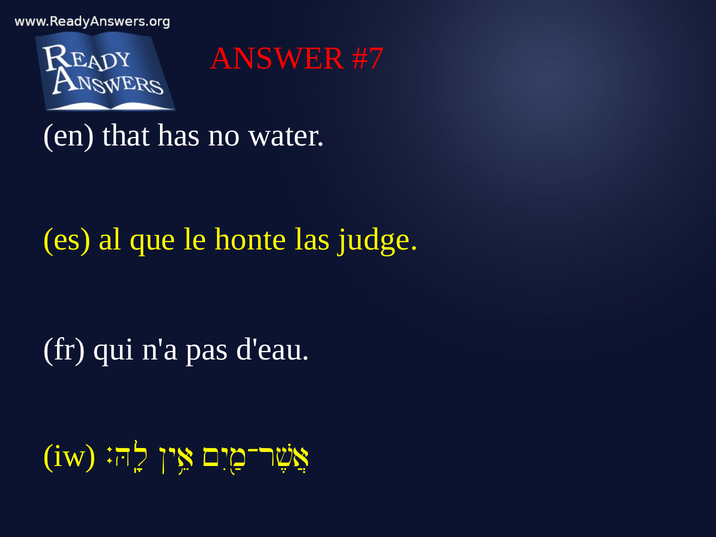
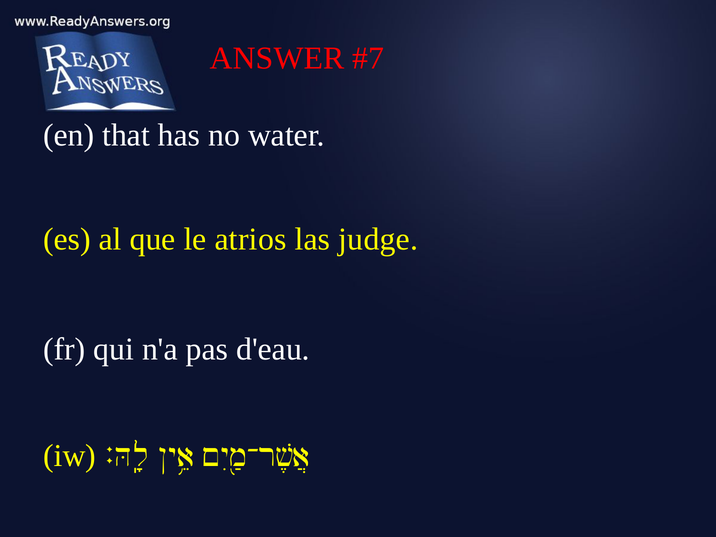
honte: honte -> atrios
